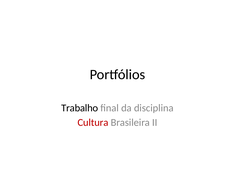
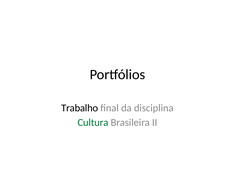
Cultura colour: red -> green
